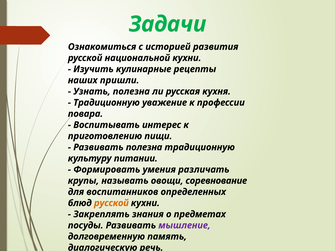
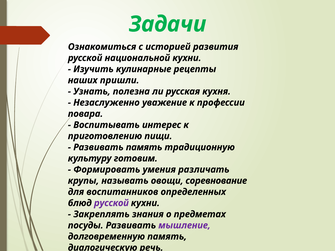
Традиционную at (106, 103): Традиционную -> Незаслуженно
Развивать полезна: полезна -> память
питании: питании -> готовим
русской at (111, 203) colour: orange -> purple
